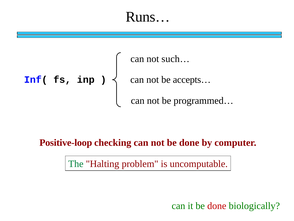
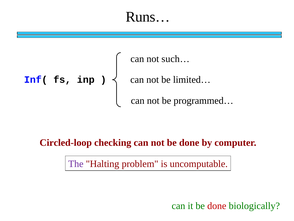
accepts…: accepts… -> limited…
Positive-loop: Positive-loop -> Circled-loop
The colour: green -> purple
